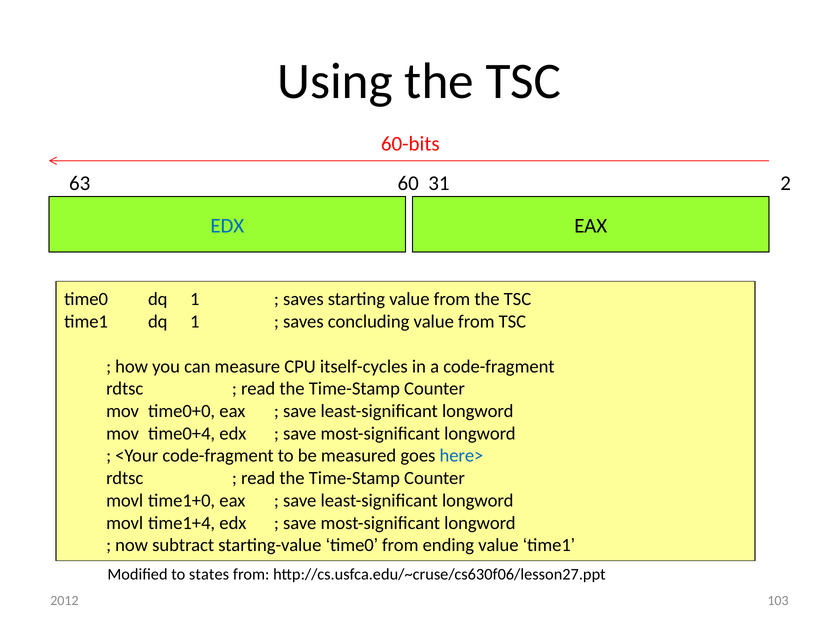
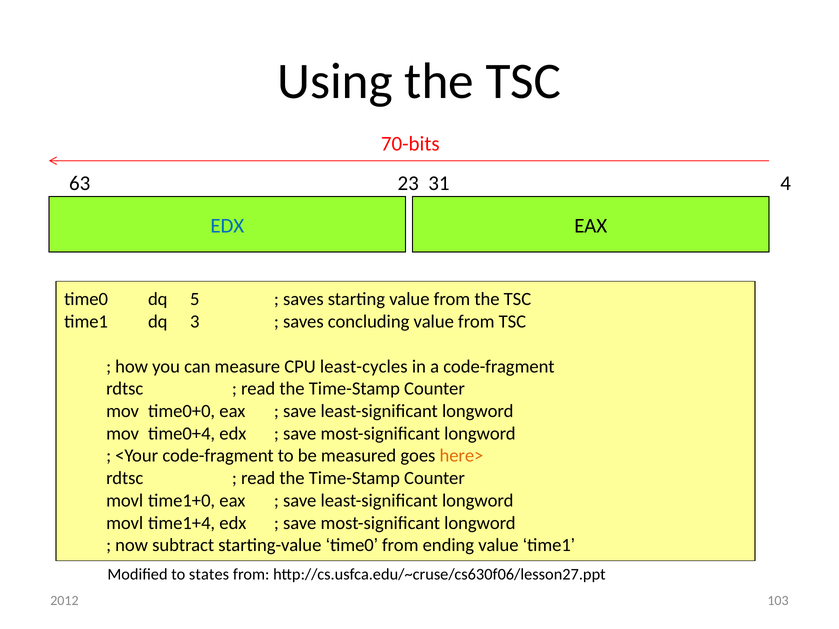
60-bits: 60-bits -> 70-bits
60: 60 -> 23
2: 2 -> 4
time0 dq 1: 1 -> 5
time1 dq 1: 1 -> 3
itself-cycles: itself-cycles -> least-cycles
here> colour: blue -> orange
